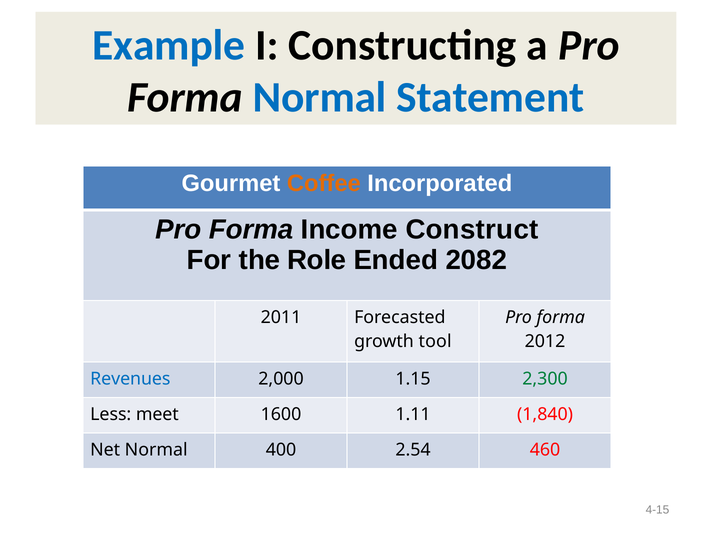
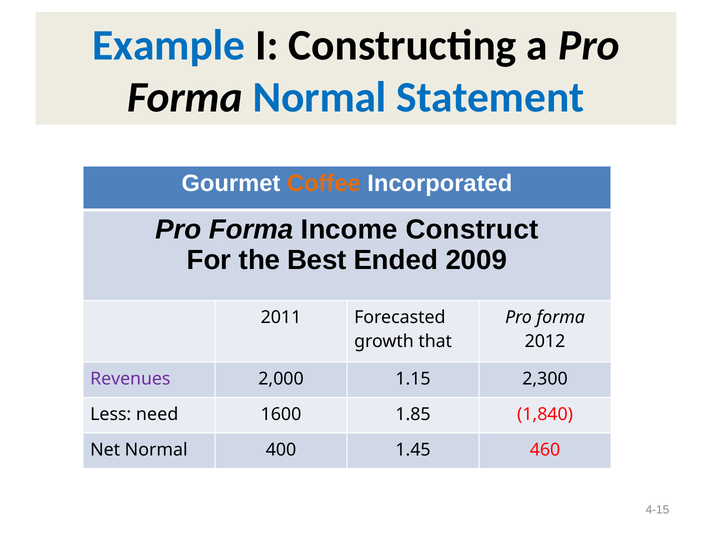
Role: Role -> Best
2082: 2082 -> 2009
tool: tool -> that
Revenues colour: blue -> purple
2,300 colour: green -> black
meet: meet -> need
1.11: 1.11 -> 1.85
2.54: 2.54 -> 1.45
